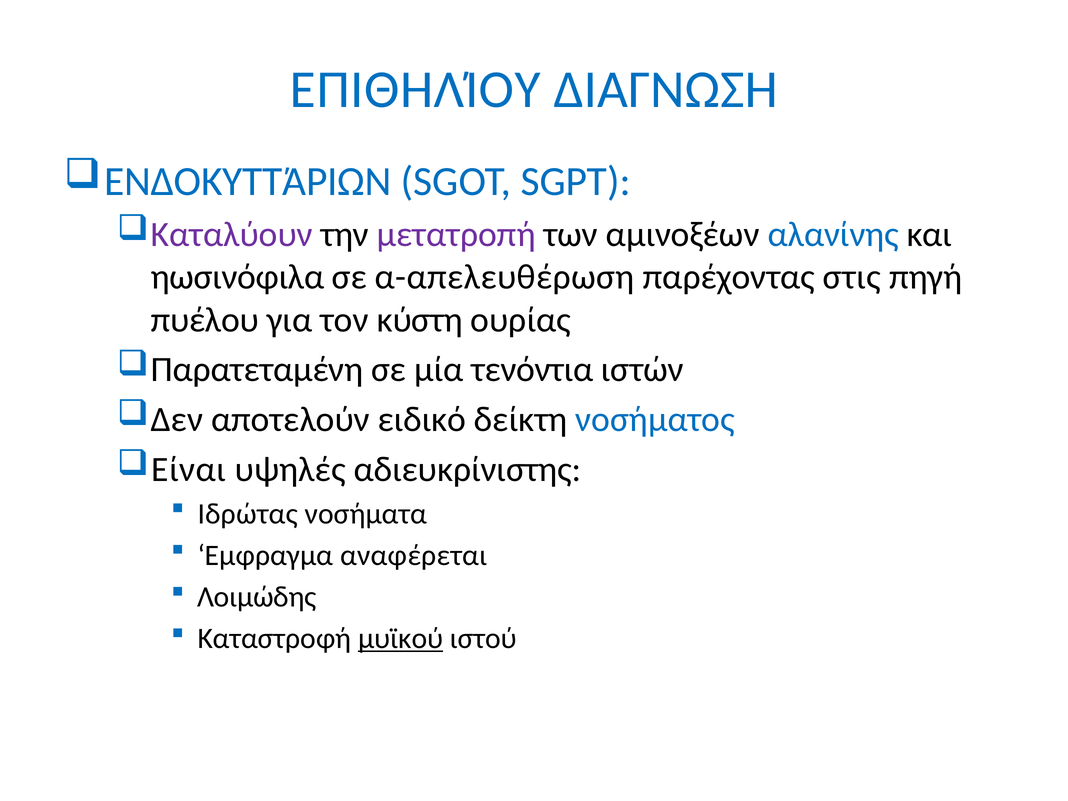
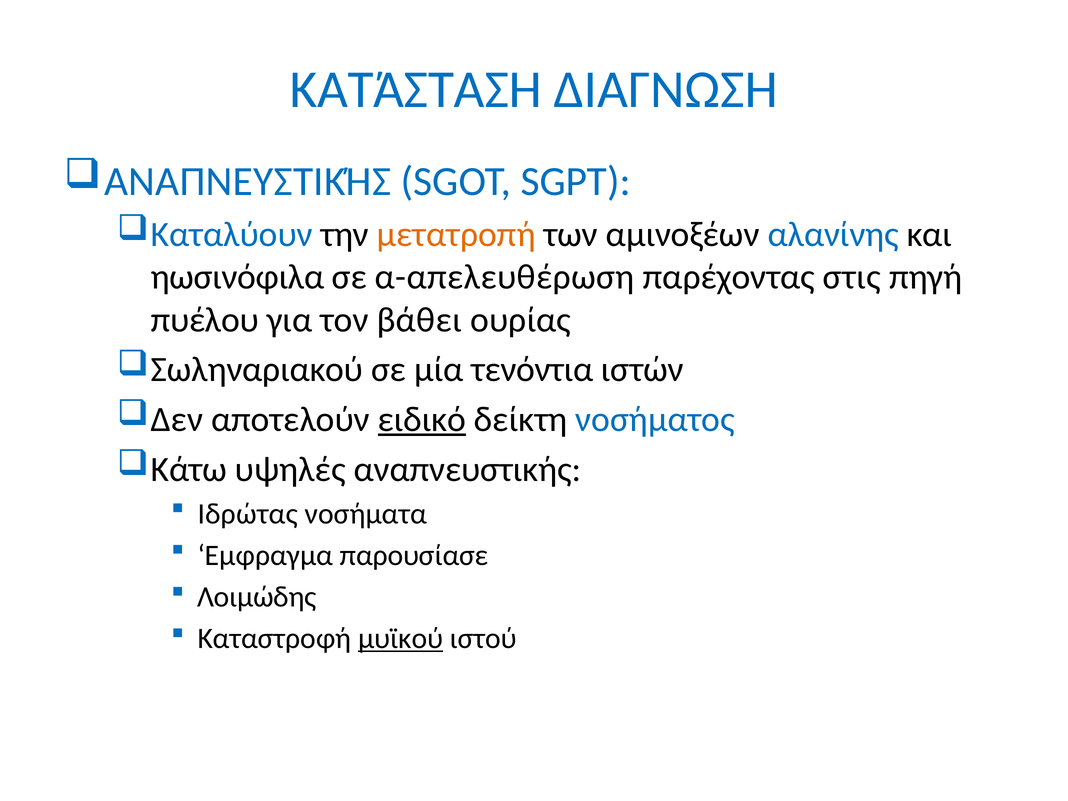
ΕΠΙΘΗΛΊΟΥ: ΕΠΙΘΗΛΊΟΥ -> ΚΑΤΆΣΤΑΣΗ
ΕΝΔΟΚΥΤΤΆΡΙΩΝ at (248, 181): ΕΝΔΟΚΥΤΤΆΡΙΩΝ -> ΑΝΑΠΝΕΥΣΤΙΚΉΣ
Καταλύουν colour: purple -> blue
μετατροπή colour: purple -> orange
κύστη: κύστη -> βάθει
Παρατεταμένη: Παρατεταμένη -> Σωληναριακού
ειδικό underline: none -> present
Είναι: Είναι -> Κάτω
υψηλές αδιευκρίνιστης: αδιευκρίνιστης -> αναπνευστικής
αναφέρεται: αναφέρεται -> παρουσίασε
